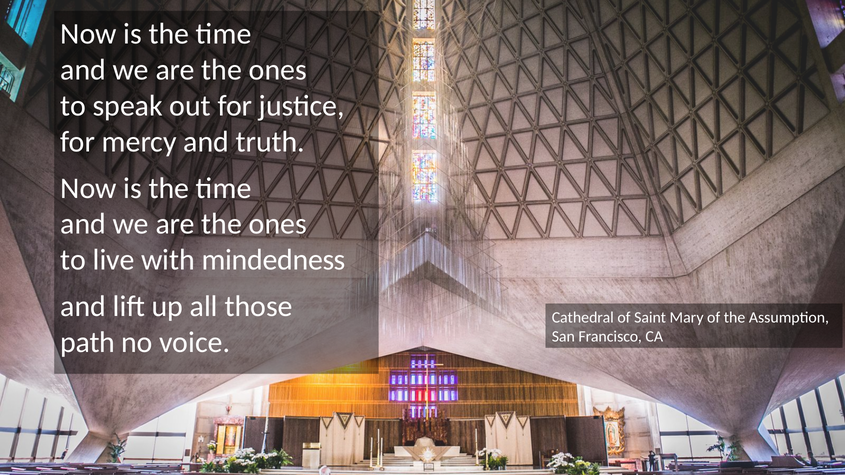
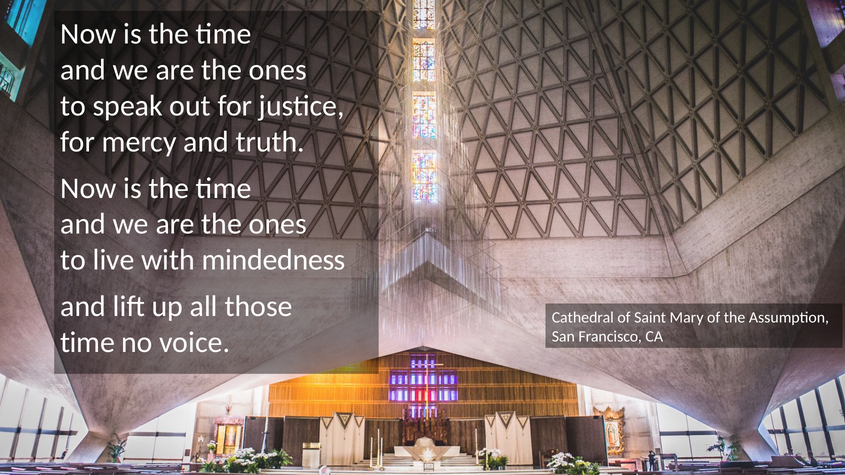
path at (88, 342): path -> time
